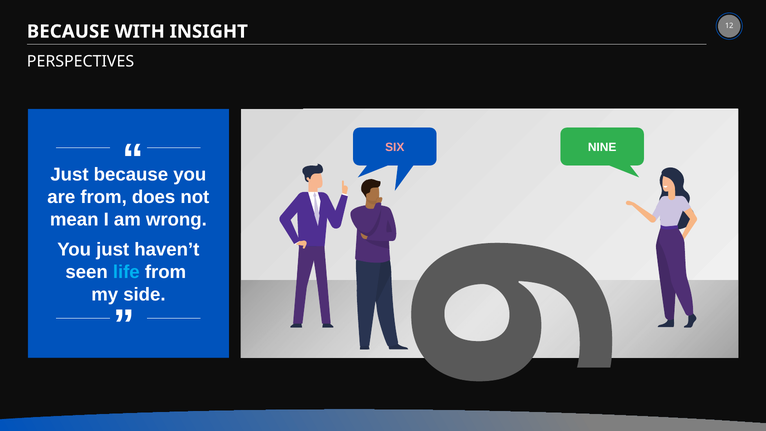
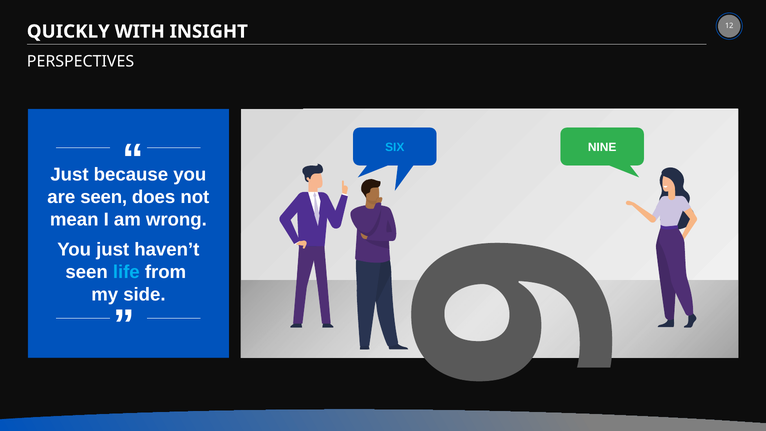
BECAUSE at (68, 32): BECAUSE -> QUICKLY
SIX colour: pink -> light blue
are from: from -> seen
